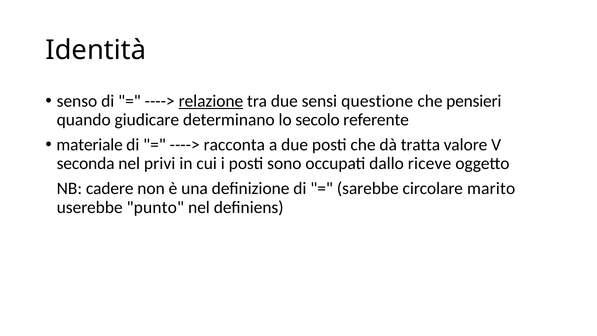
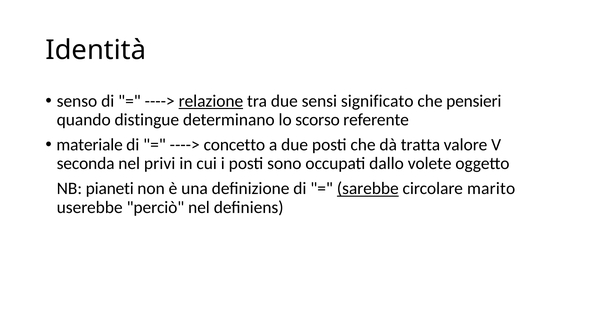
questione: questione -> significato
giudicare: giudicare -> distingue
secolo: secolo -> scorso
racconta: racconta -> concetto
riceve: riceve -> volete
cadere: cadere -> pianeti
sarebbe underline: none -> present
punto: punto -> perciò
